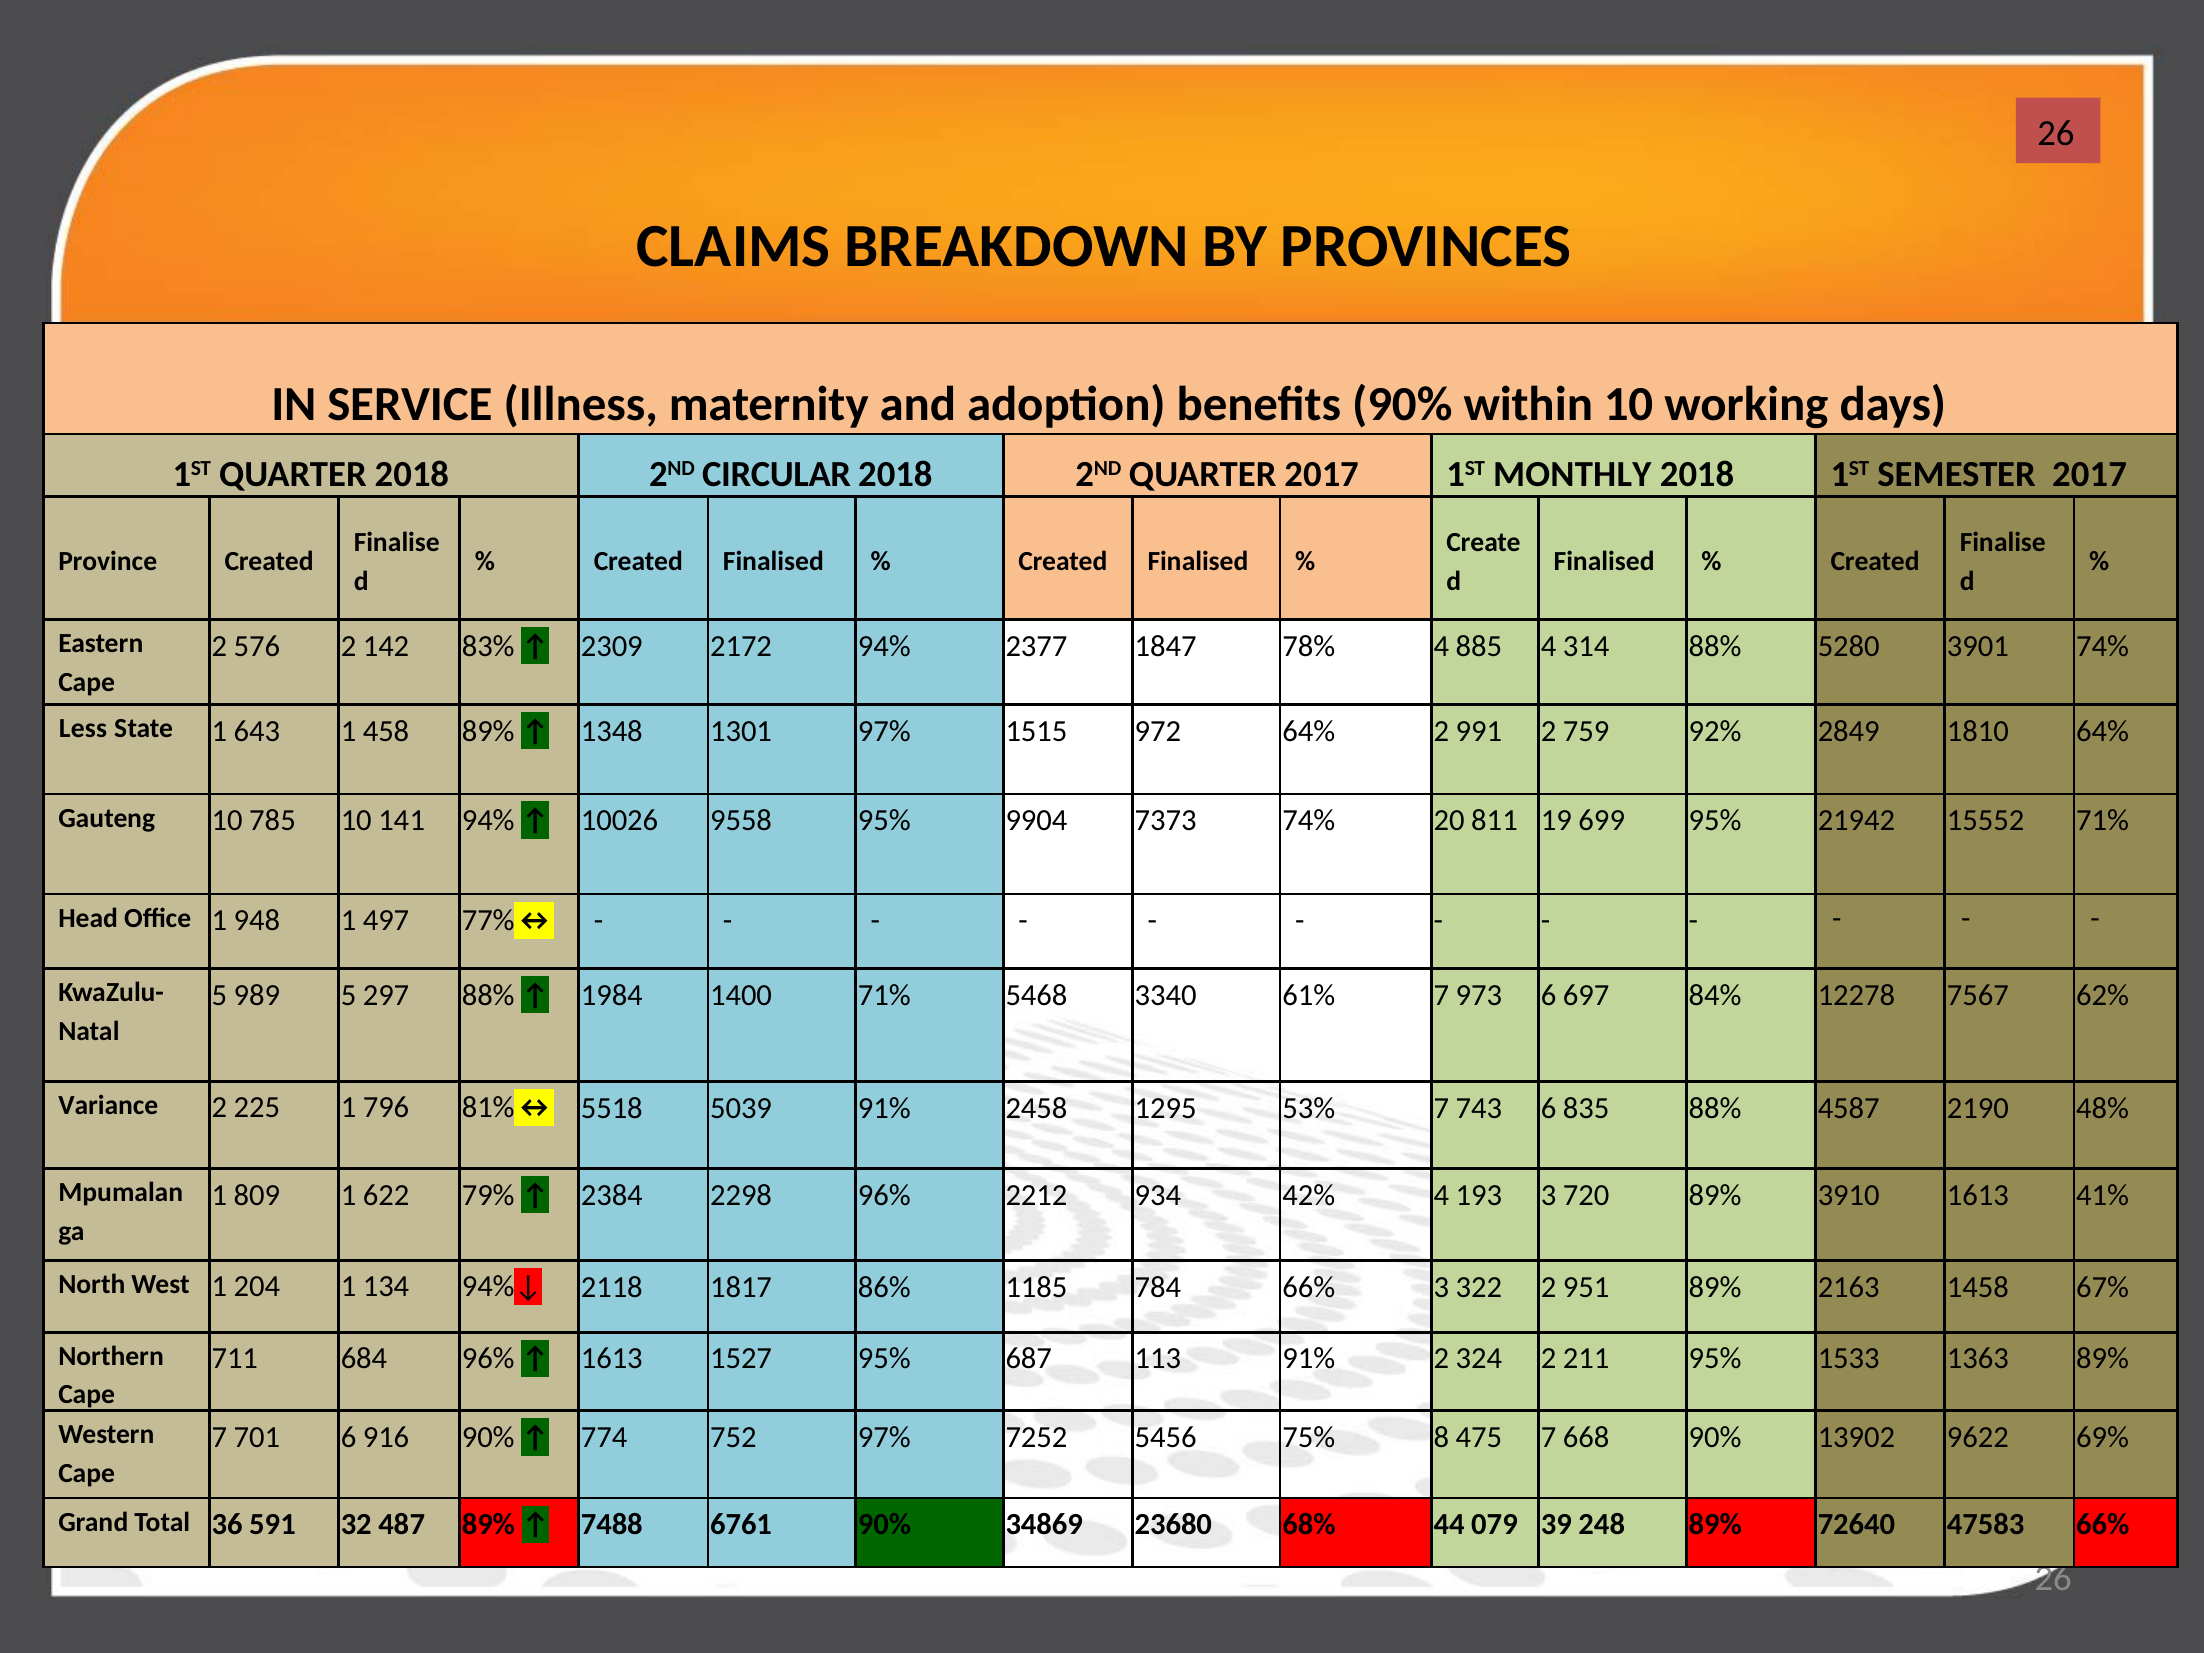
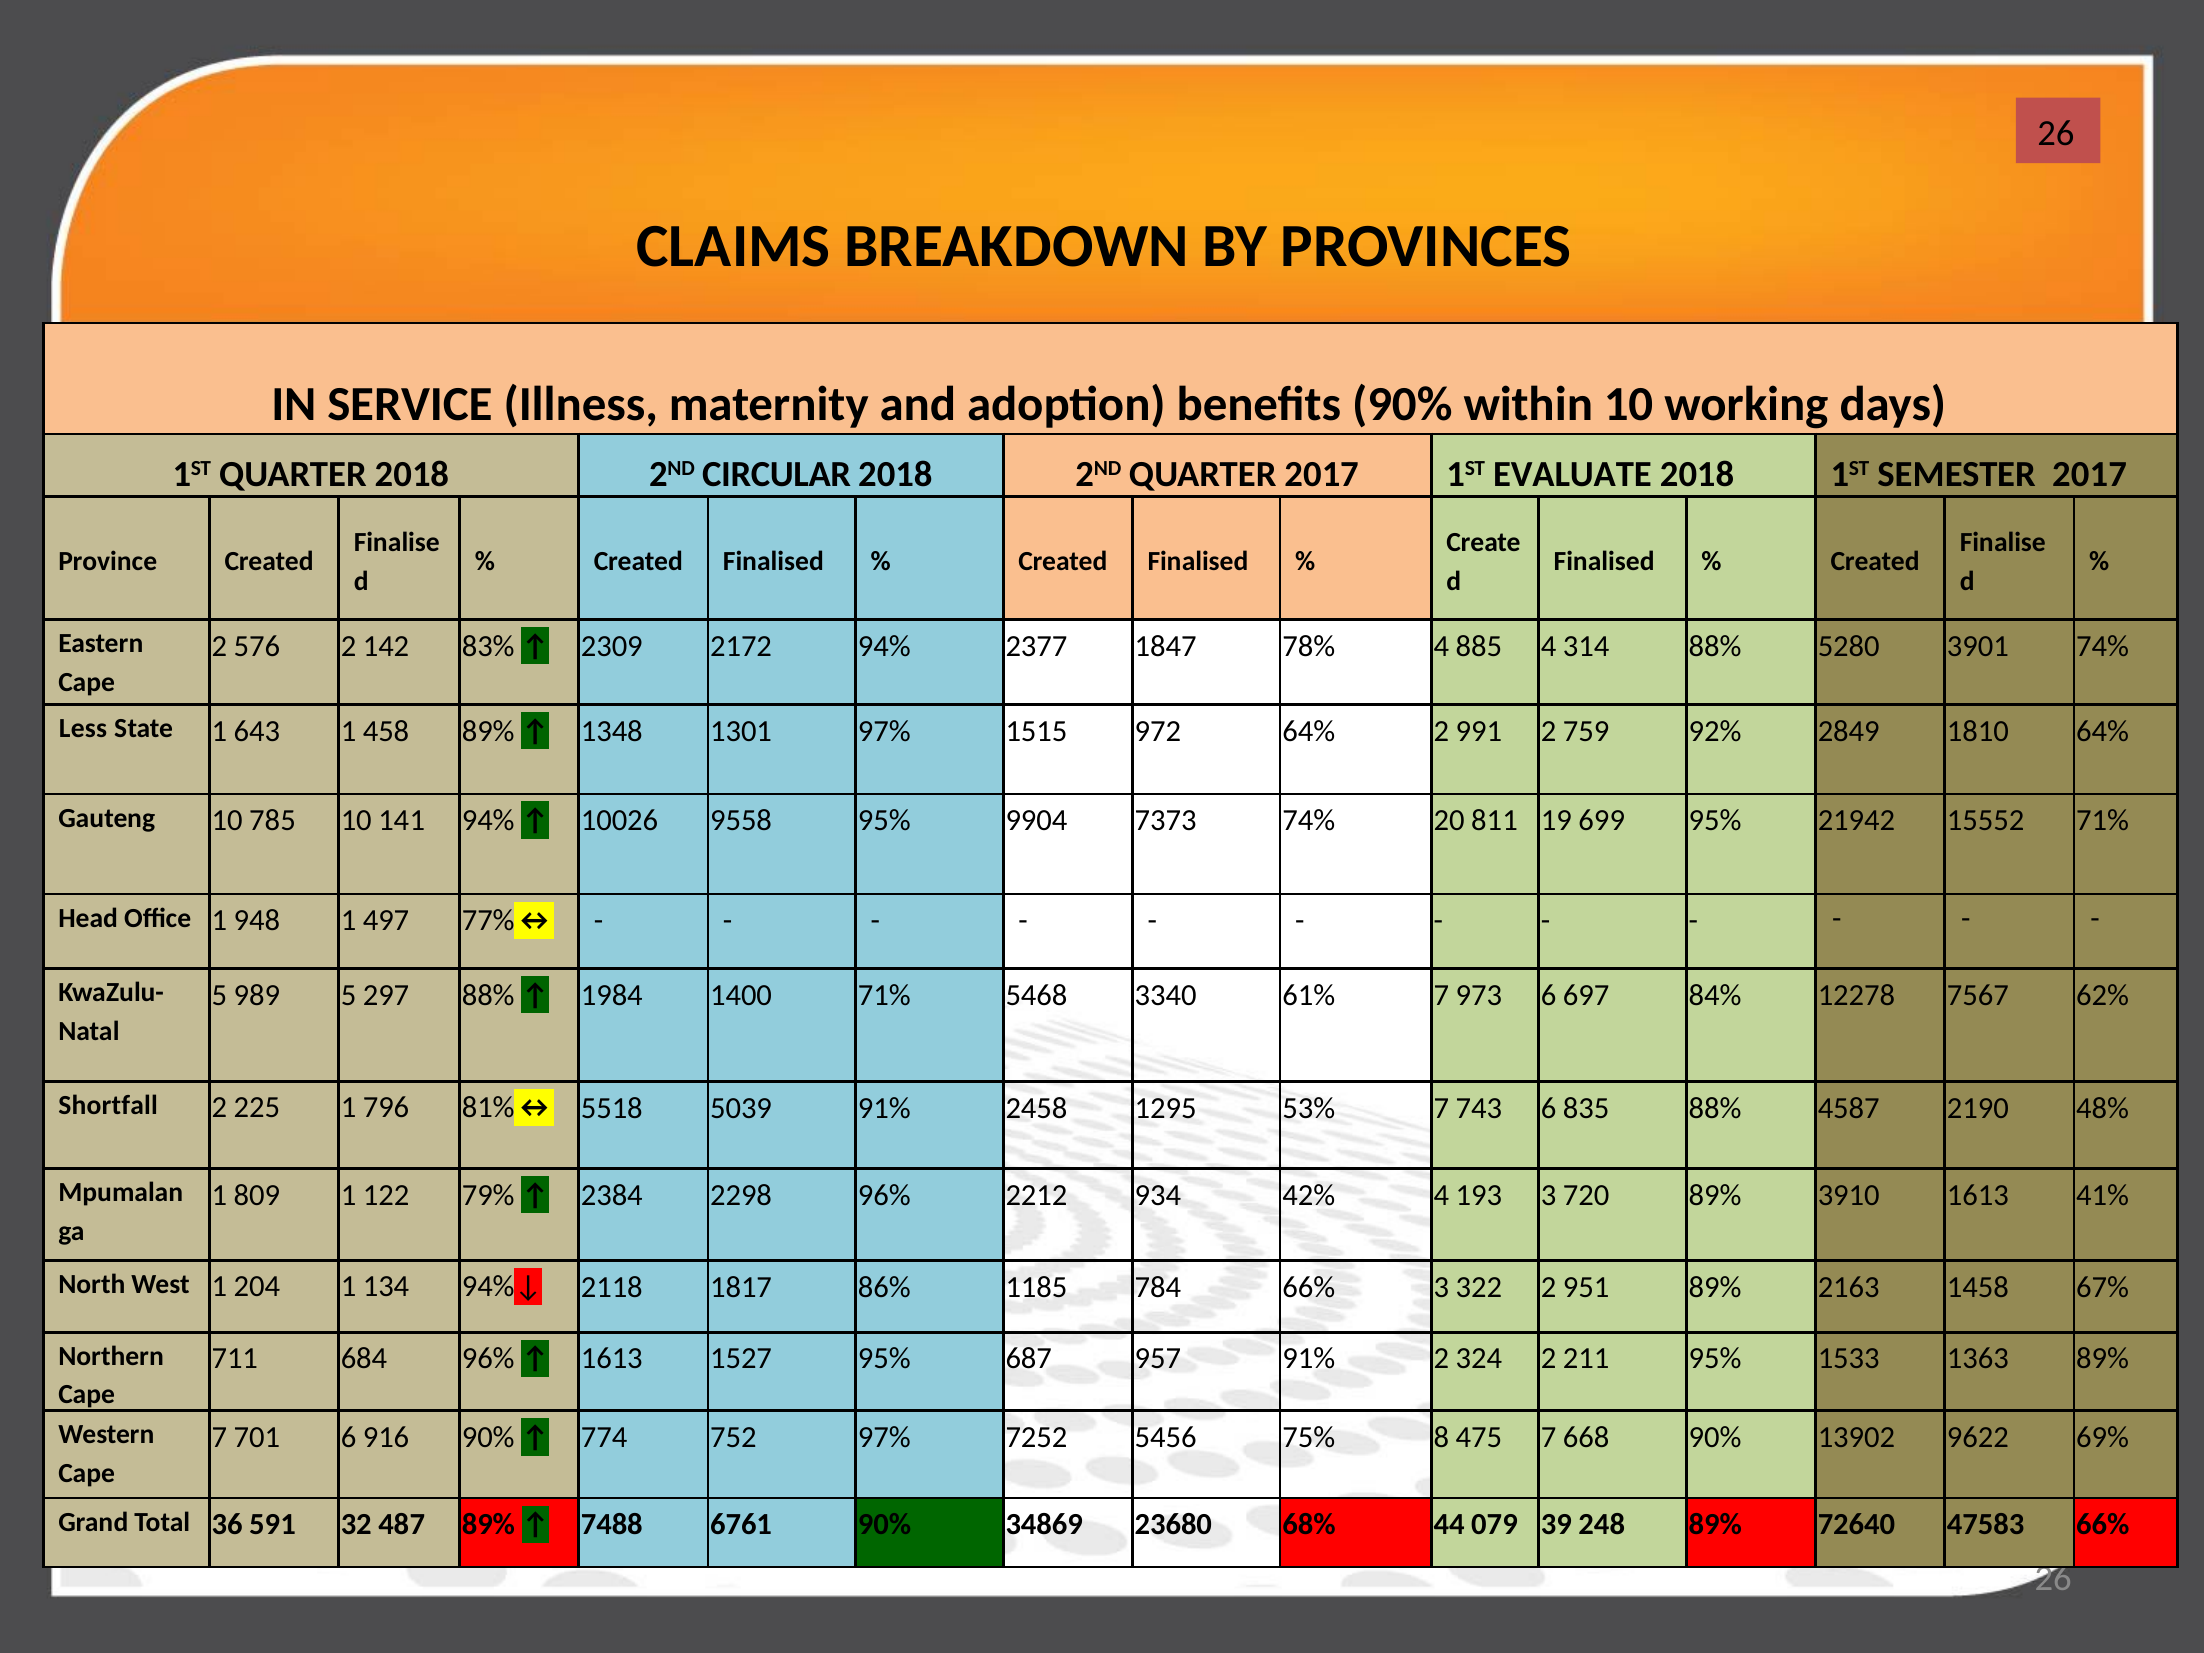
MONTHLY: MONTHLY -> EVALUATE
Variance: Variance -> Shortfall
622: 622 -> 122
113: 113 -> 957
